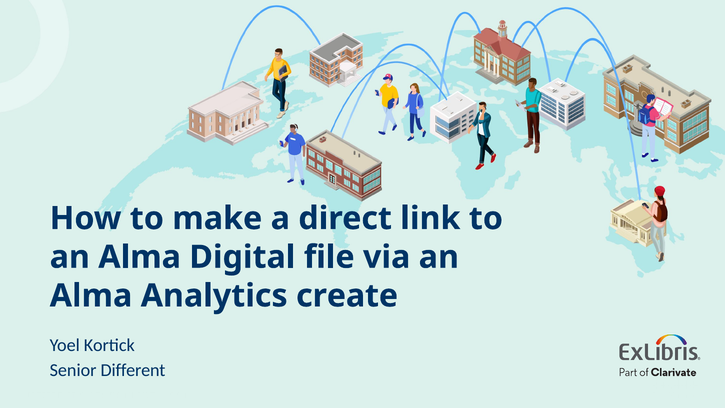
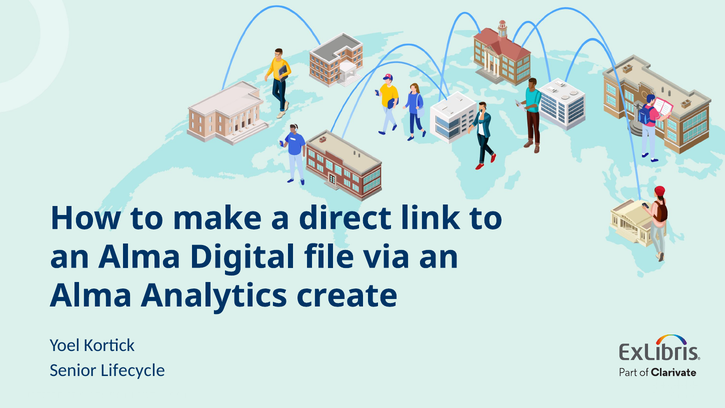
Different: Different -> Lifecycle
